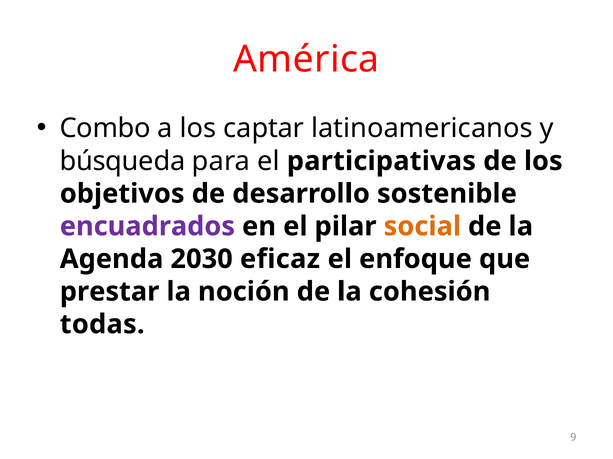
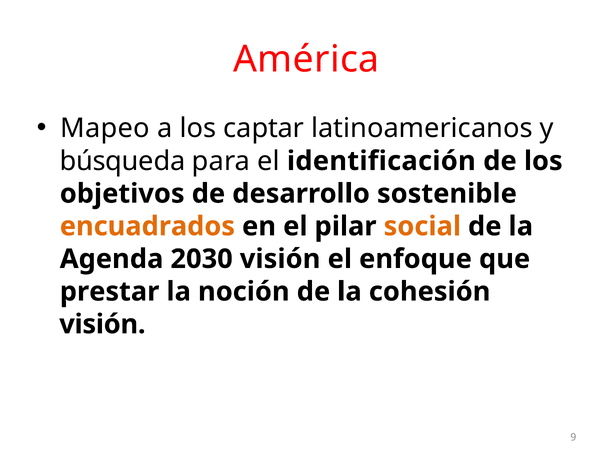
Combo: Combo -> Mapeo
participativas: participativas -> identificación
encuadrados colour: purple -> orange
2030 eficaz: eficaz -> visión
todas at (102, 325): todas -> visión
